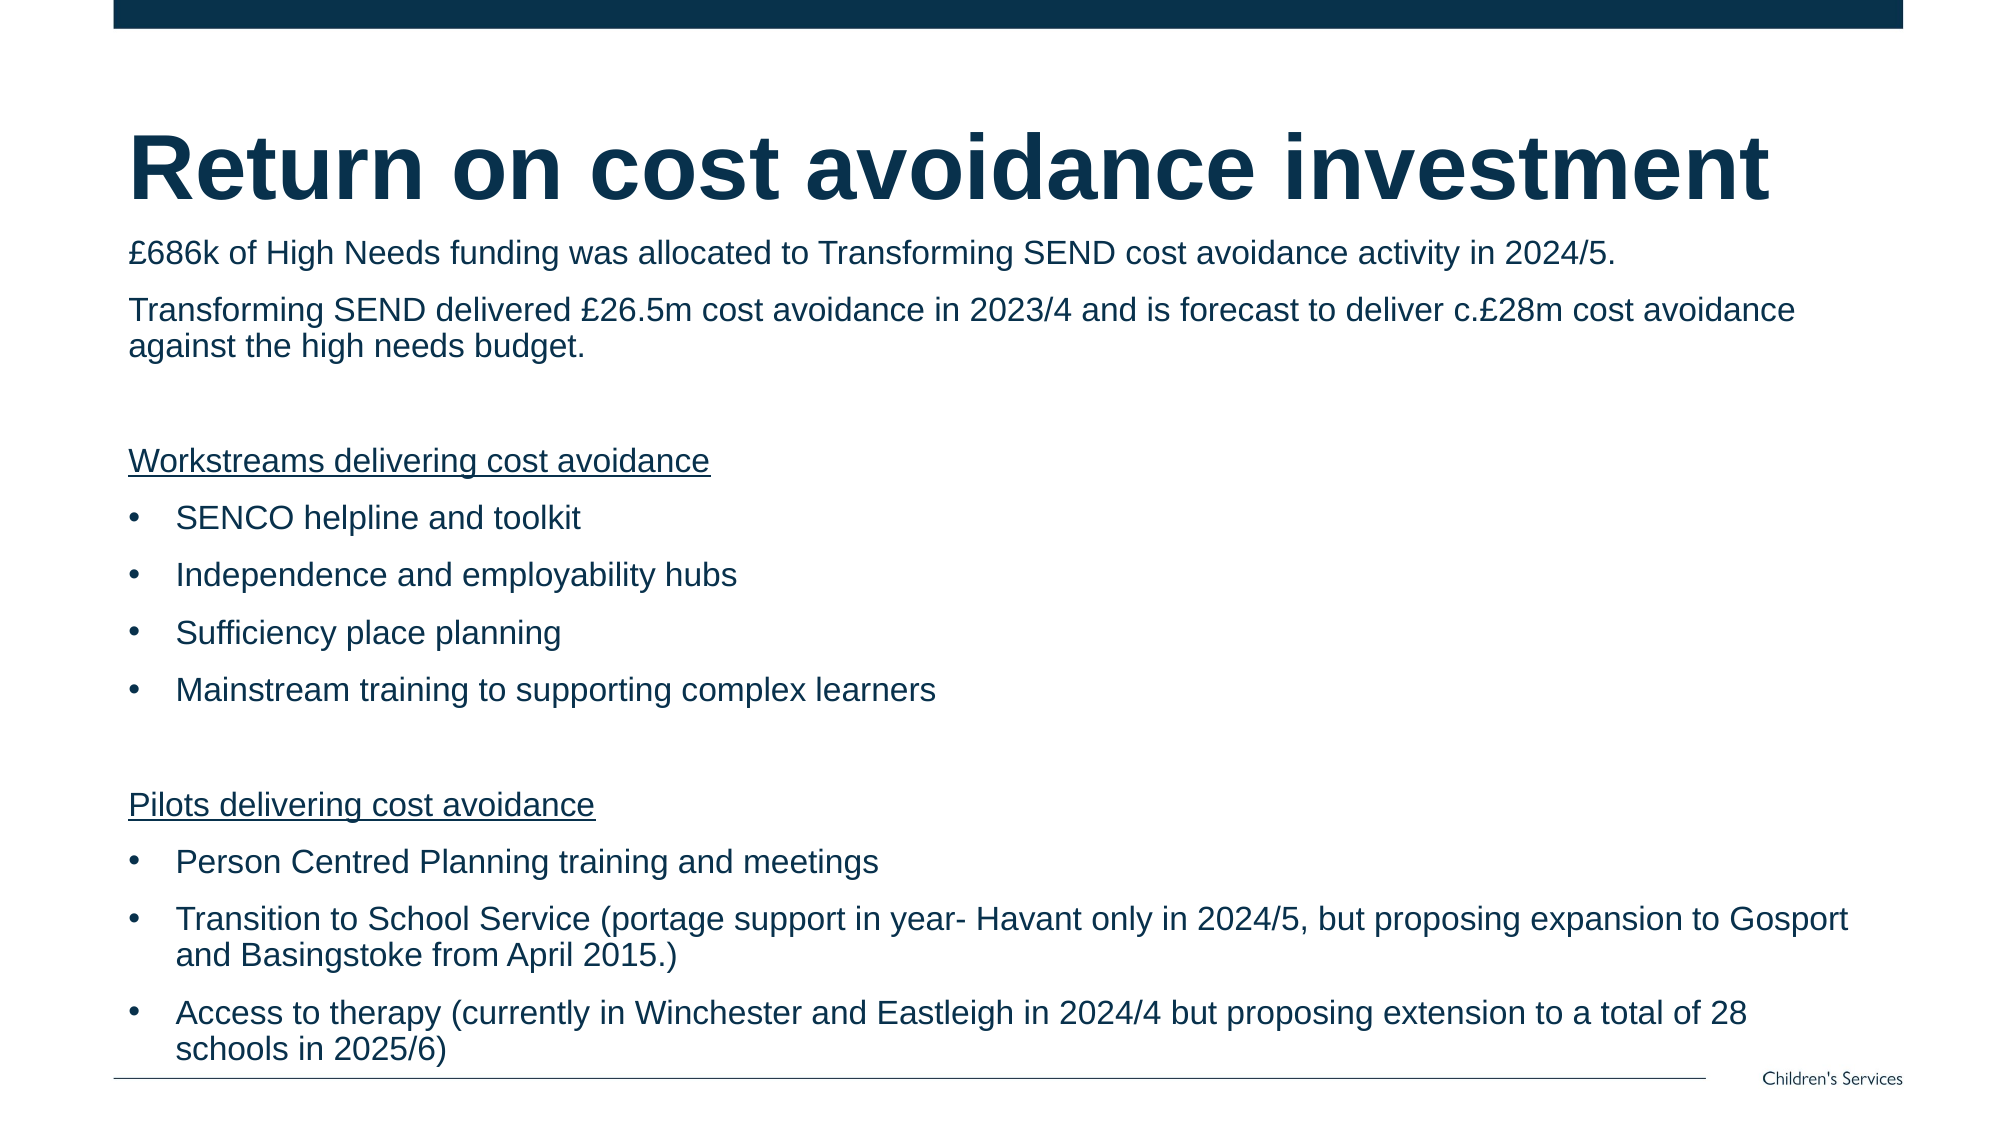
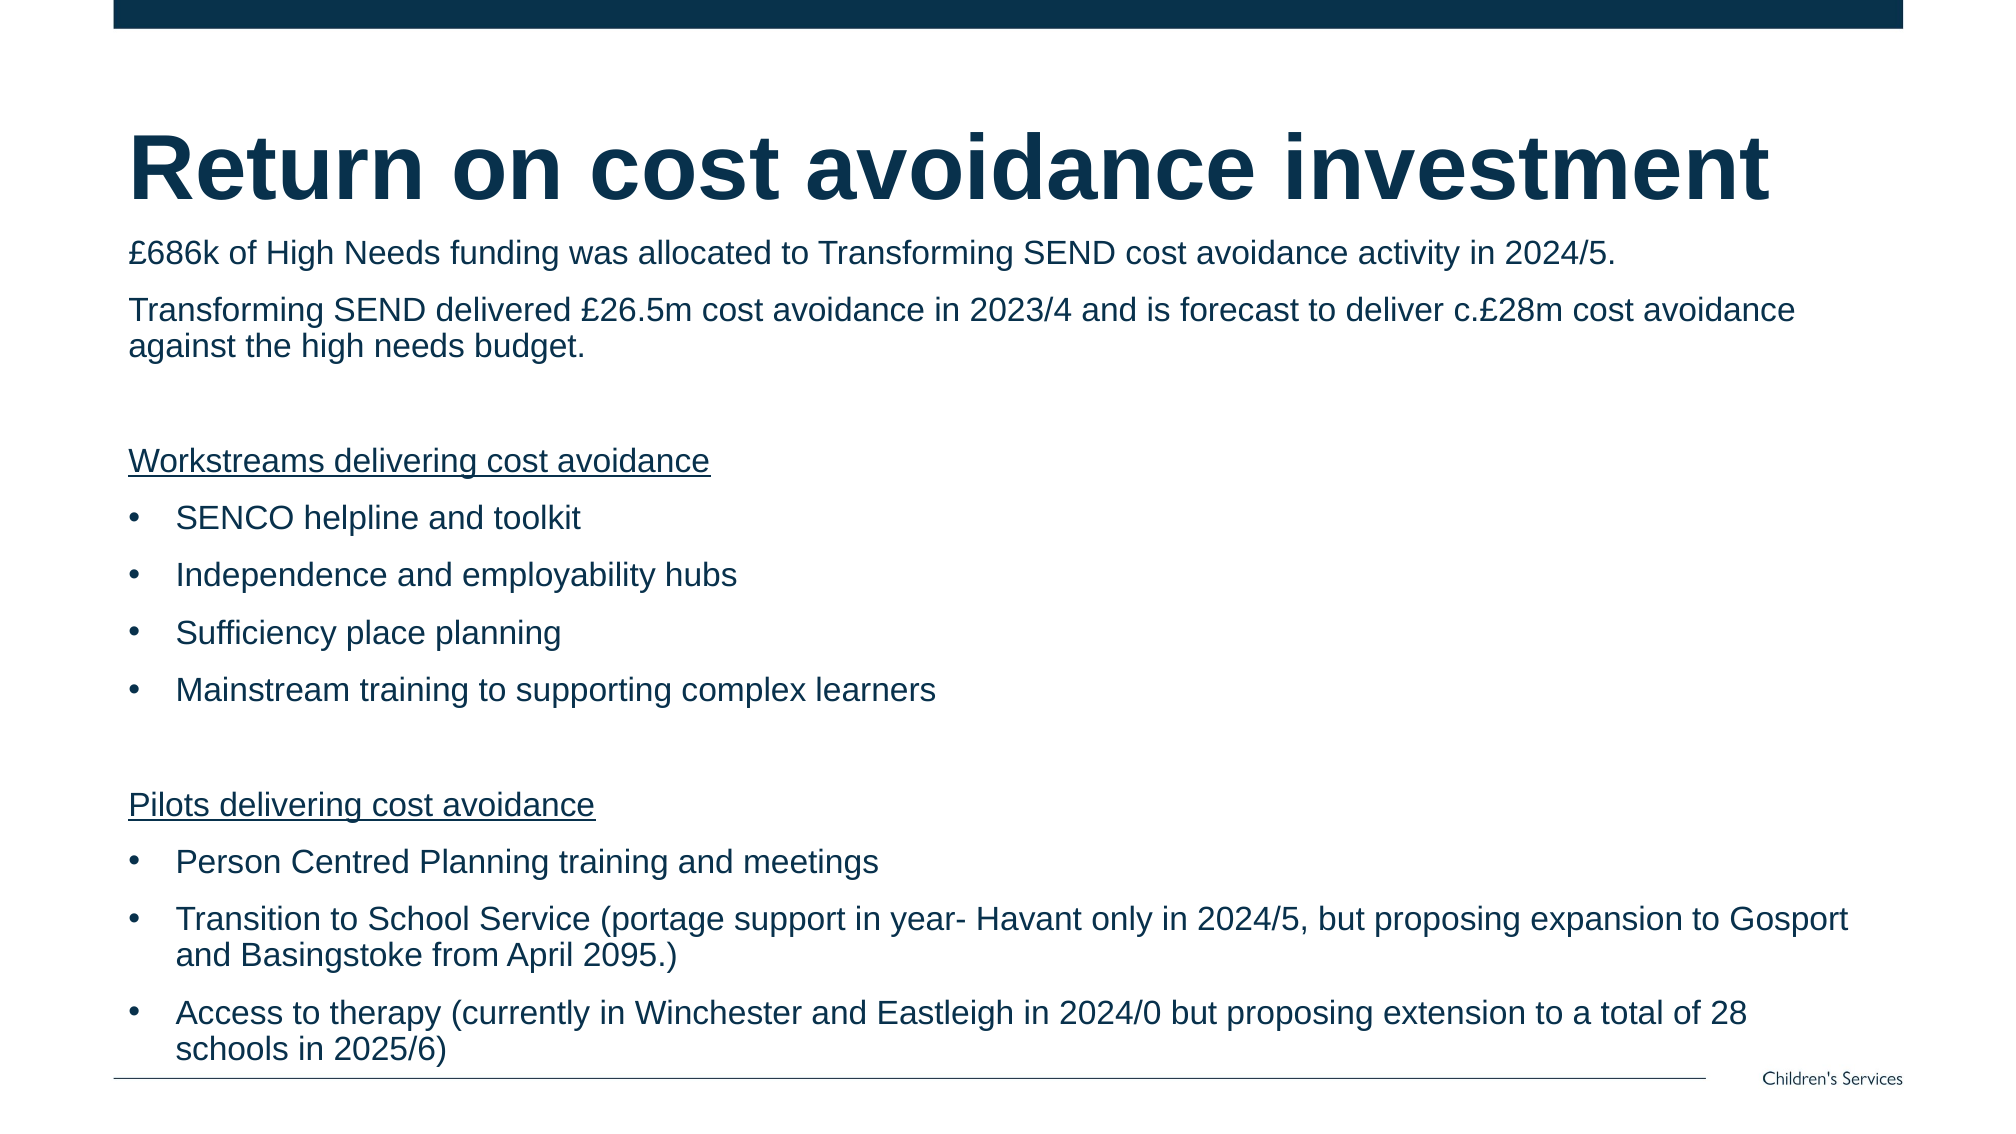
2015: 2015 -> 2095
2024/4: 2024/4 -> 2024/0
